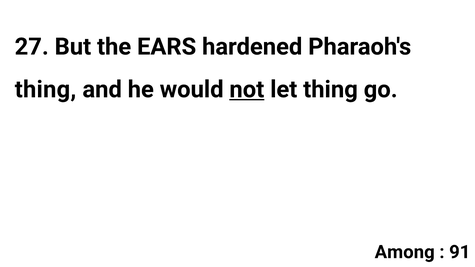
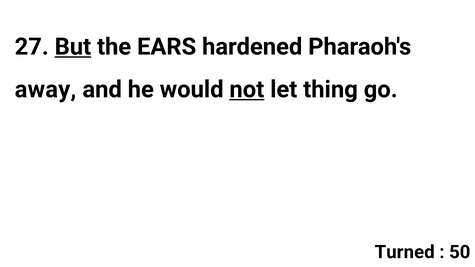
But underline: none -> present
thing at (45, 90): thing -> away
Among: Among -> Turned
91: 91 -> 50
